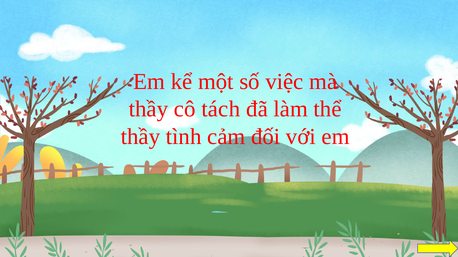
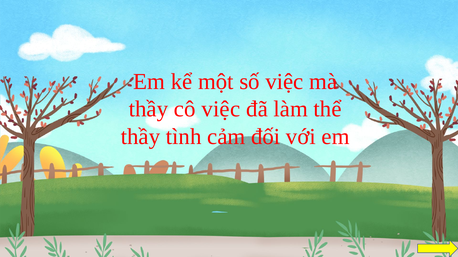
cô tách: tách -> việc
